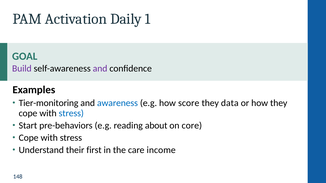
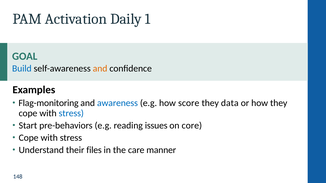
Build colour: purple -> blue
and at (100, 69) colour: purple -> orange
Tier-monitoring: Tier-monitoring -> Flag-monitoring
about: about -> issues
first: first -> files
income: income -> manner
